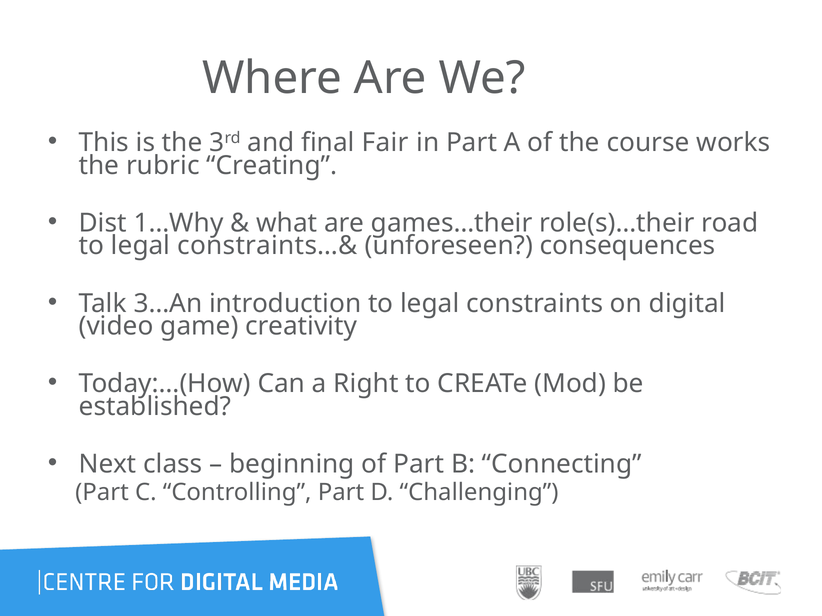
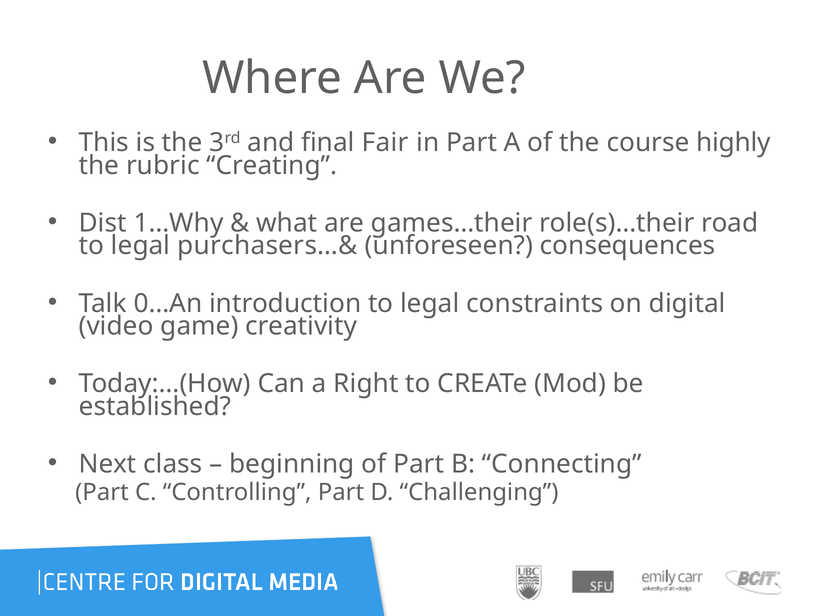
works: works -> highly
constraints…&: constraints…& -> purchasers…&
3…An: 3…An -> 0…An
